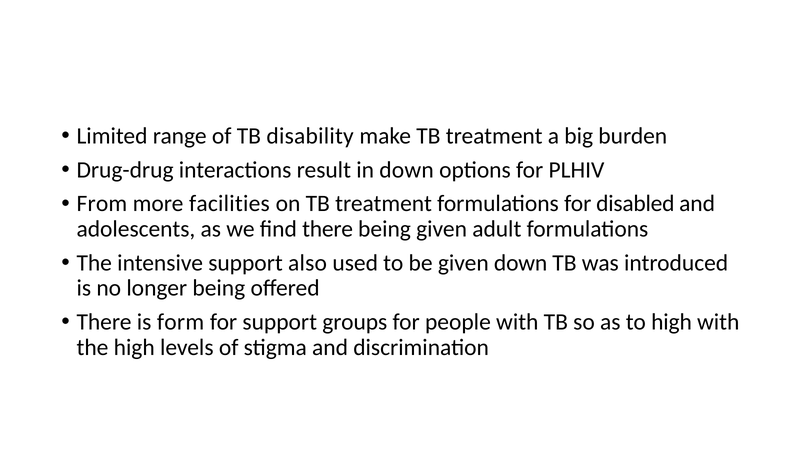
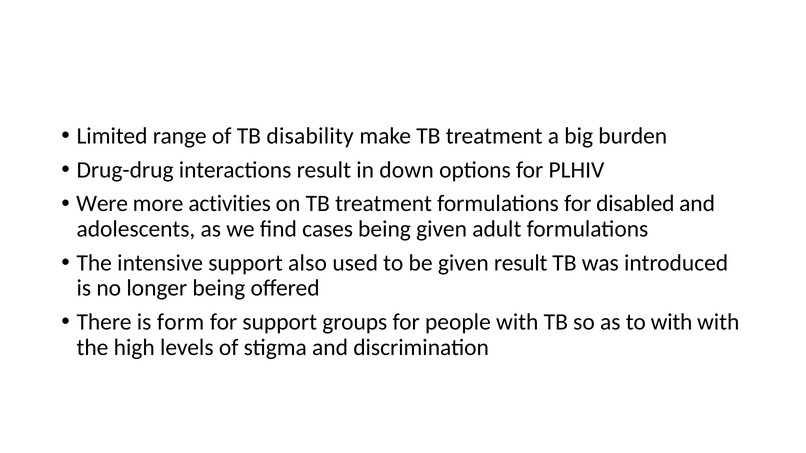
From: From -> Were
facilities: facilities -> activities
find there: there -> cases
given down: down -> result
to high: high -> with
